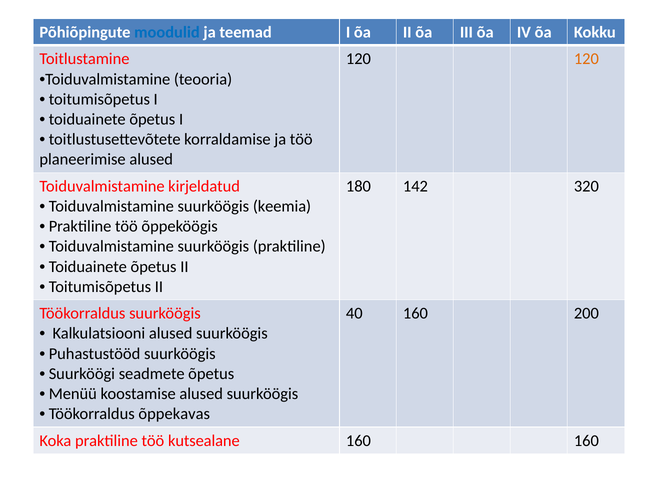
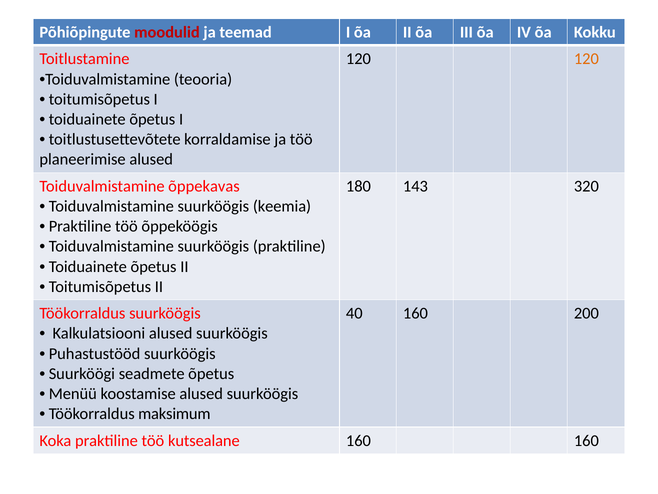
moodulid colour: blue -> red
kirjeldatud: kirjeldatud -> õppekavas
142: 142 -> 143
õppekavas: õppekavas -> maksimum
